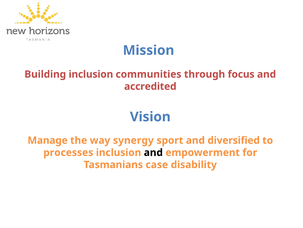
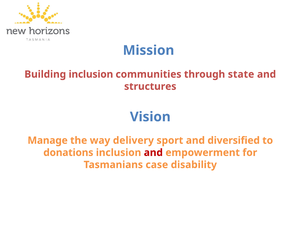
focus: focus -> state
accredited: accredited -> structures
synergy: synergy -> delivery
processes: processes -> donations
and at (153, 152) colour: black -> red
